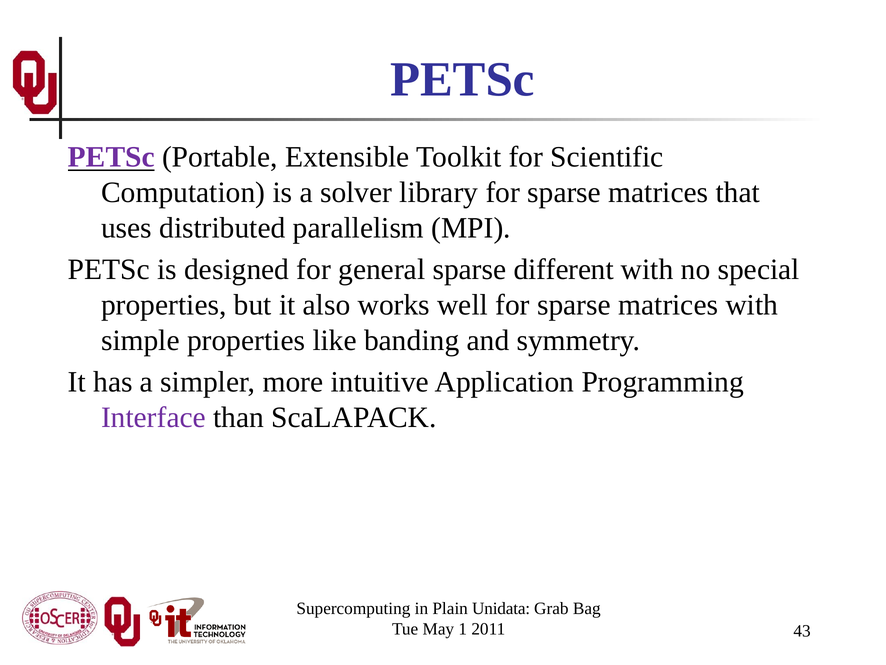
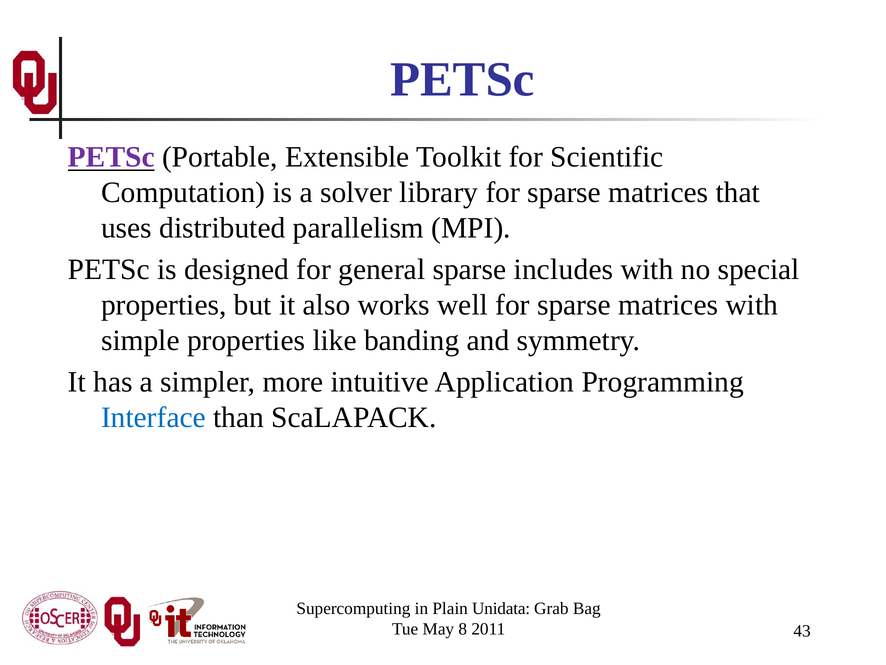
different: different -> includes
Interface colour: purple -> blue
1: 1 -> 8
